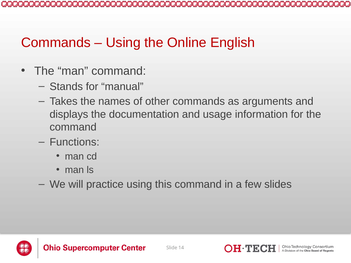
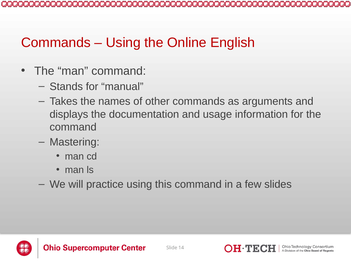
Functions: Functions -> Mastering
